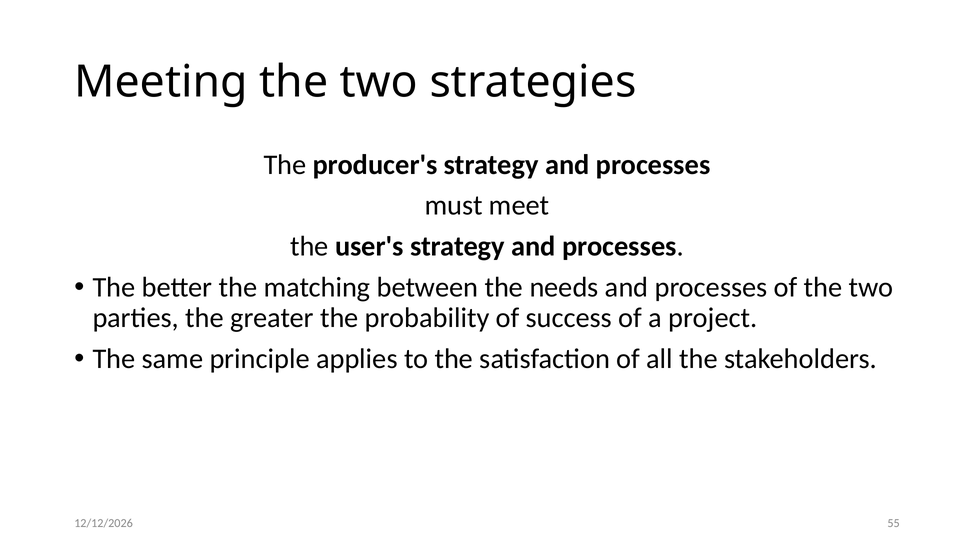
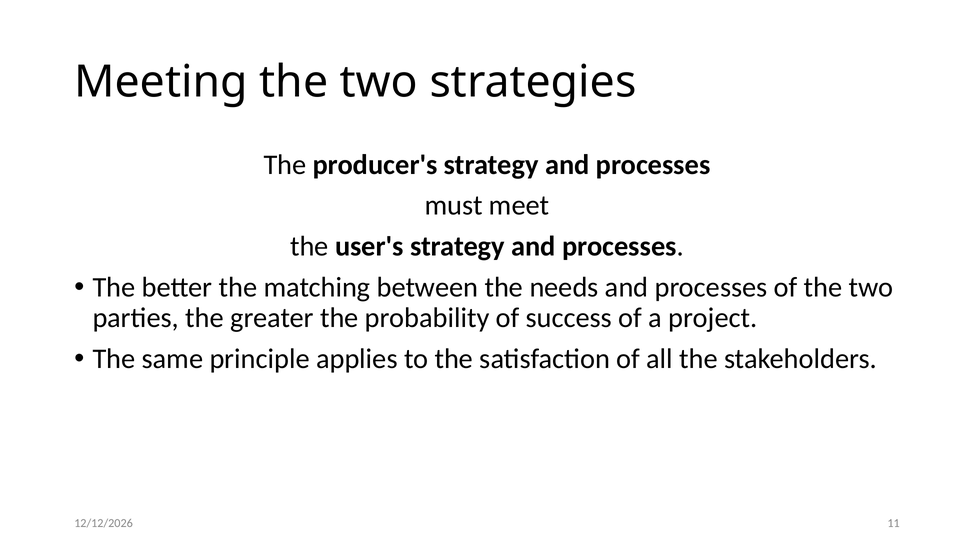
55: 55 -> 11
